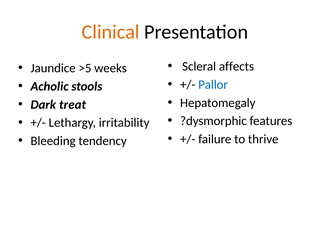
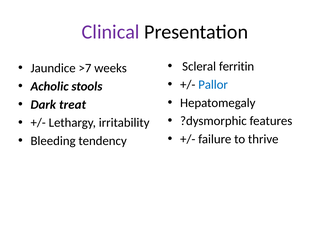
Clinical colour: orange -> purple
affects: affects -> ferritin
>5: >5 -> >7
